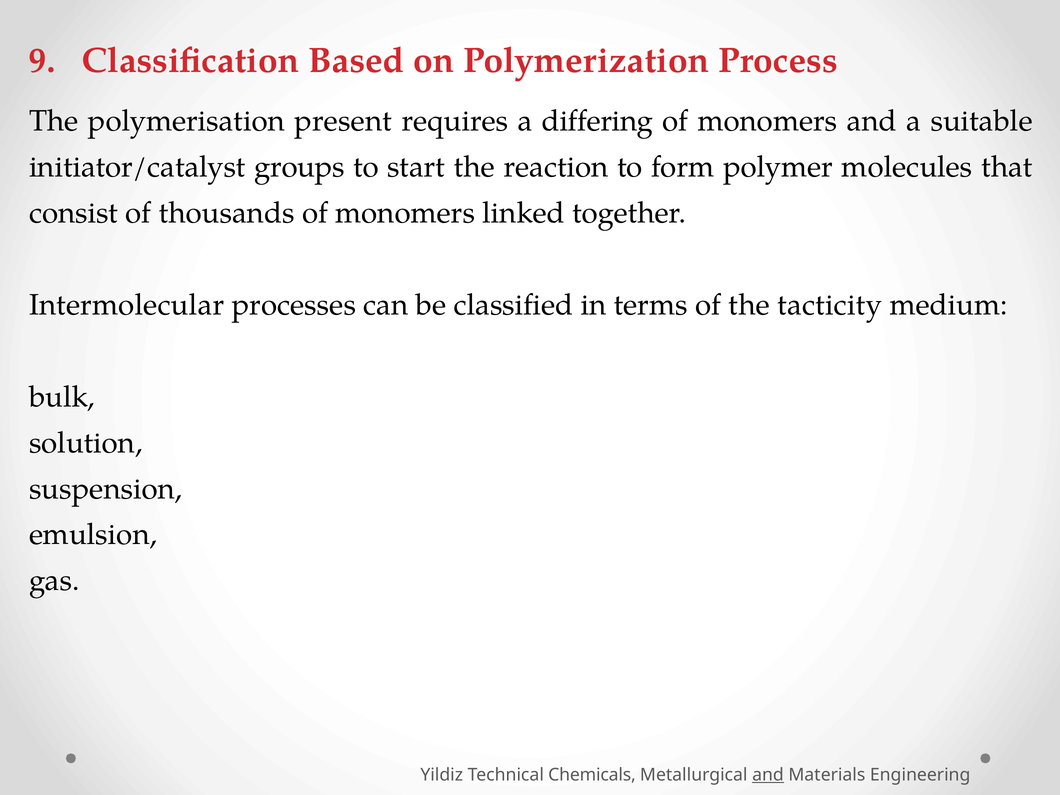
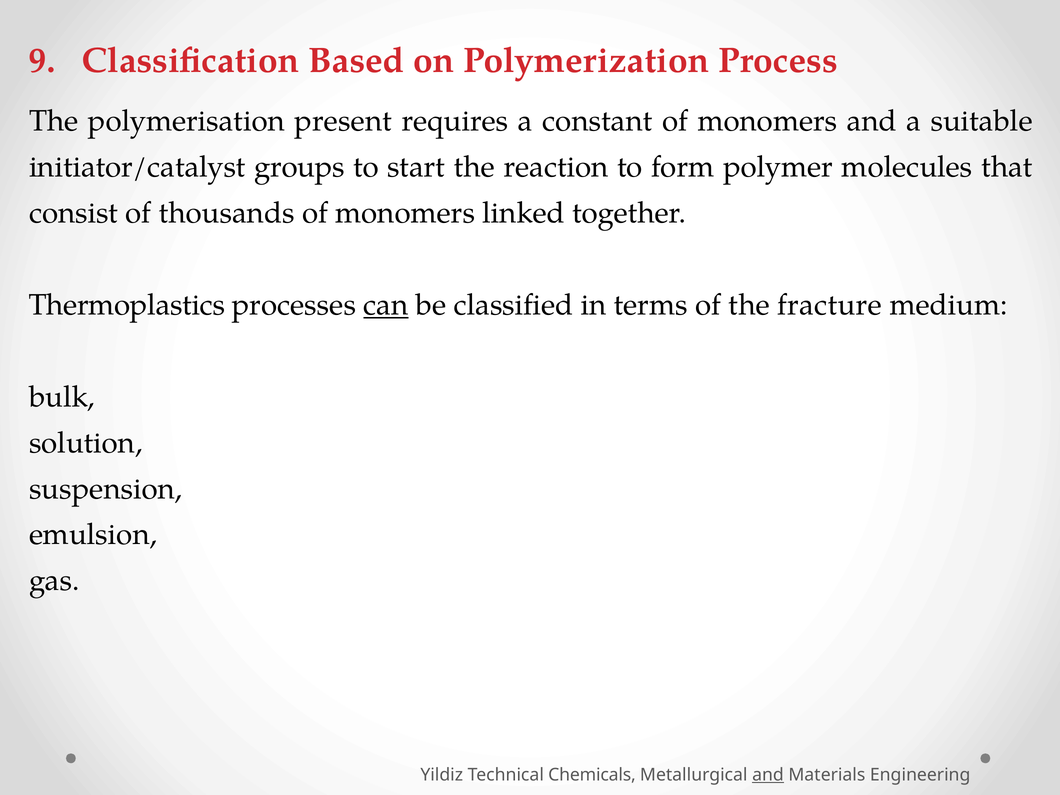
differing: differing -> constant
Intermolecular: Intermolecular -> Thermoplastics
can underline: none -> present
tacticity: tacticity -> fracture
